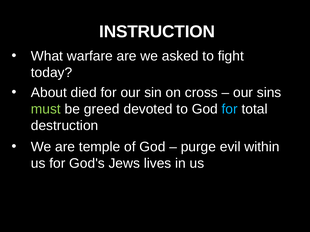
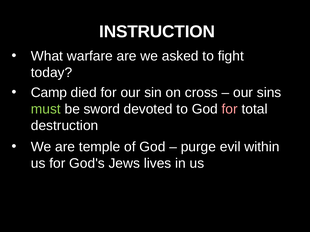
About: About -> Camp
greed: greed -> sword
for at (230, 109) colour: light blue -> pink
